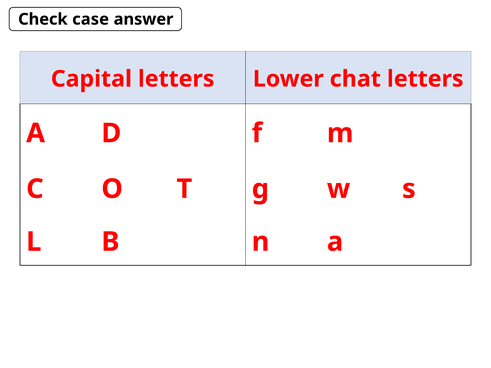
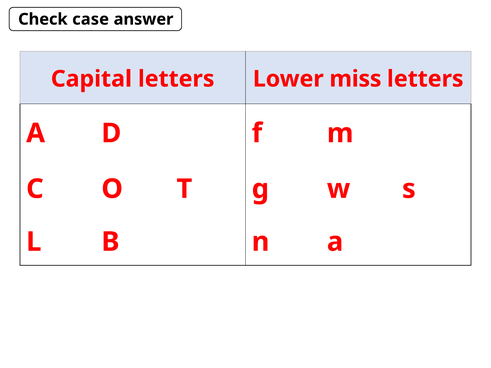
chat: chat -> miss
